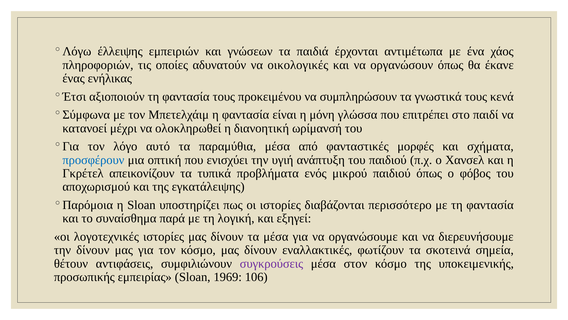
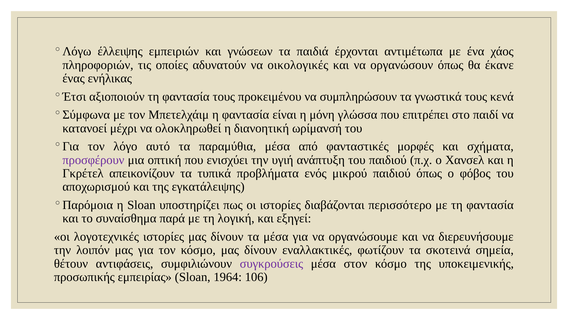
προσφέρουν colour: blue -> purple
την δίνουν: δίνουν -> λοιπόν
1969: 1969 -> 1964
